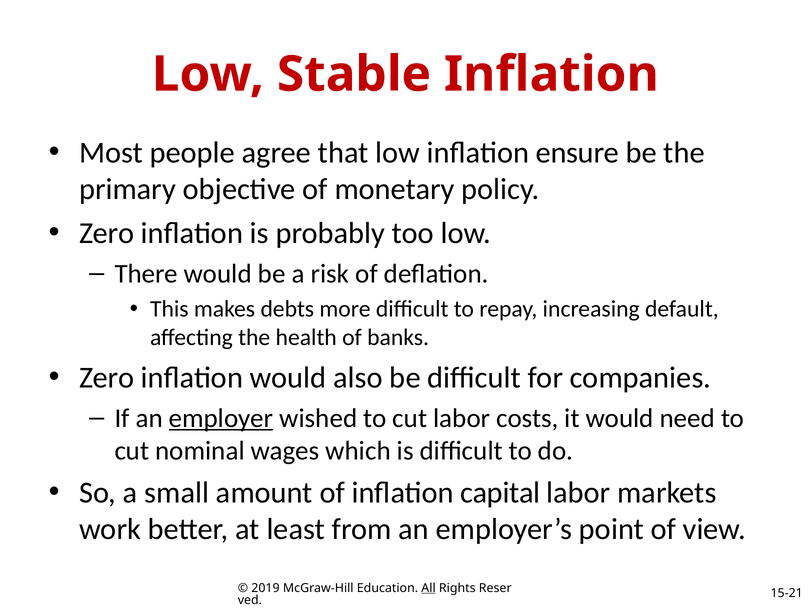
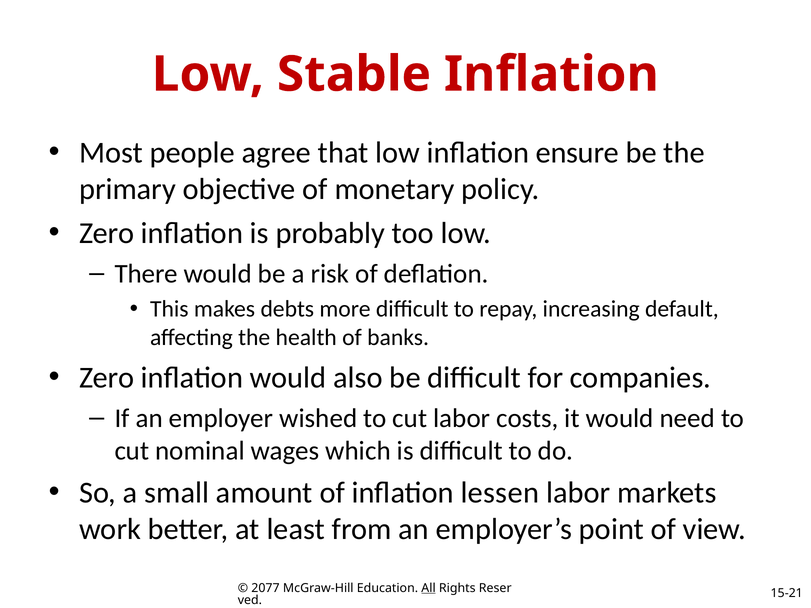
employer underline: present -> none
capital: capital -> lessen
2019: 2019 -> 2077
